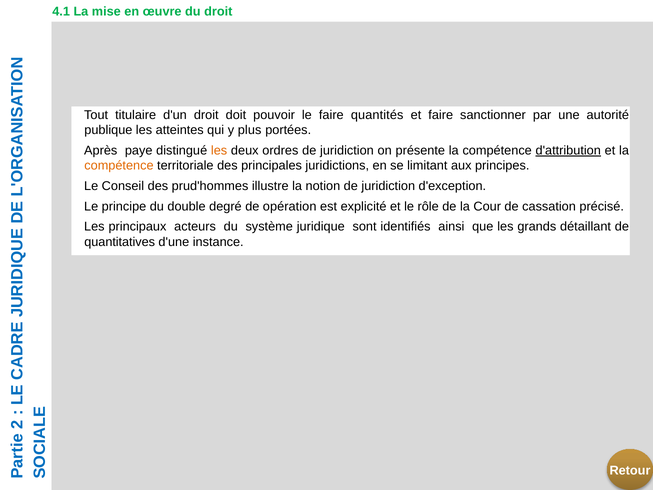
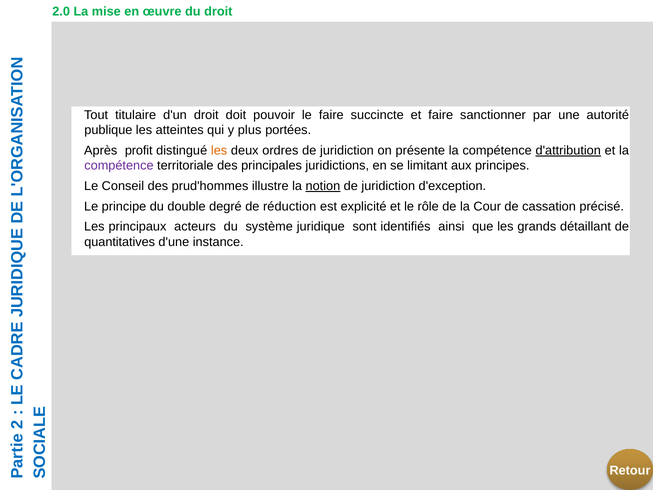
4.1: 4.1 -> 2.0
quantités: quantités -> succincte
paye: paye -> profit
compétence at (119, 166) colour: orange -> purple
notion underline: none -> present
opération: opération -> réduction
